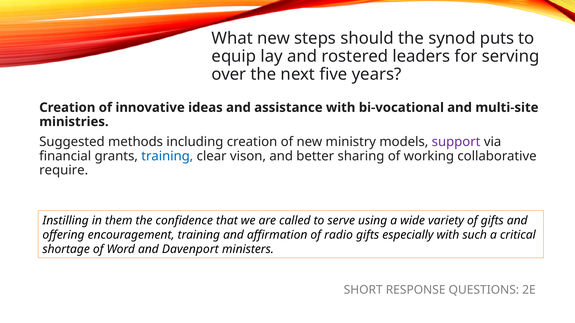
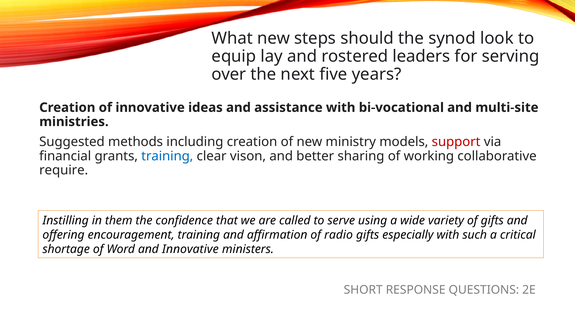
puts: puts -> look
support colour: purple -> red
and Davenport: Davenport -> Innovative
